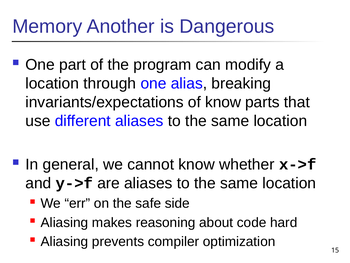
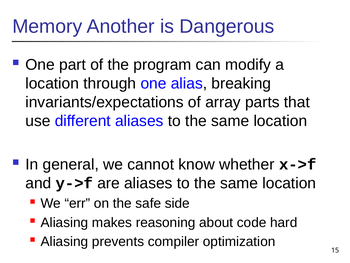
of know: know -> array
